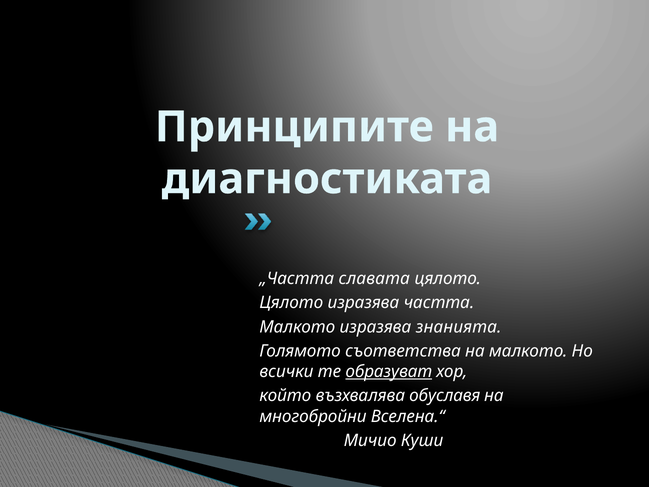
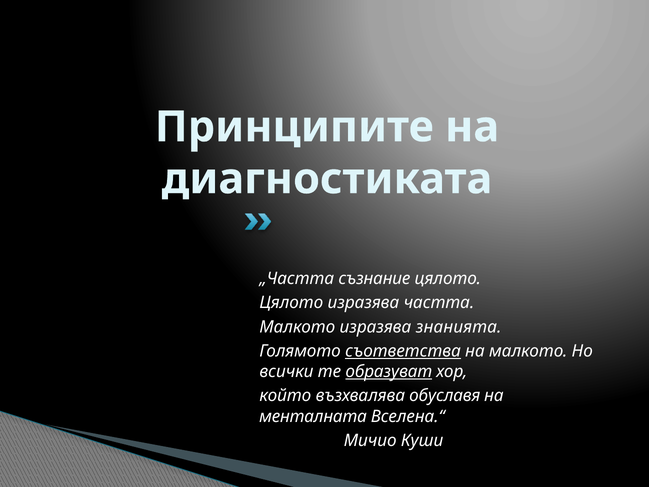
славата: славата -> съзнание
съответства underline: none -> present
многобройни: многобройни -> менталната
